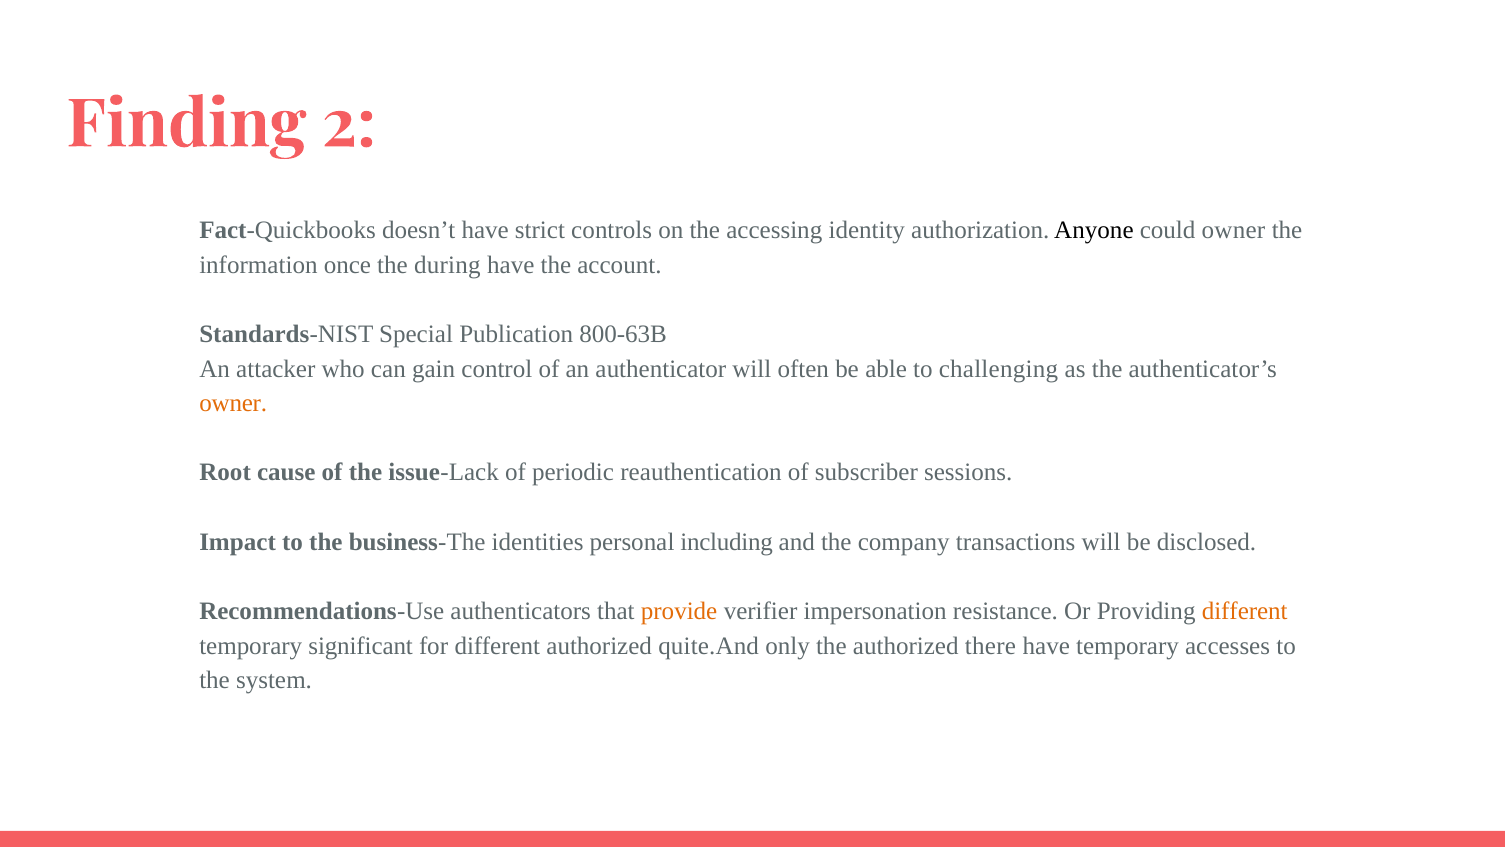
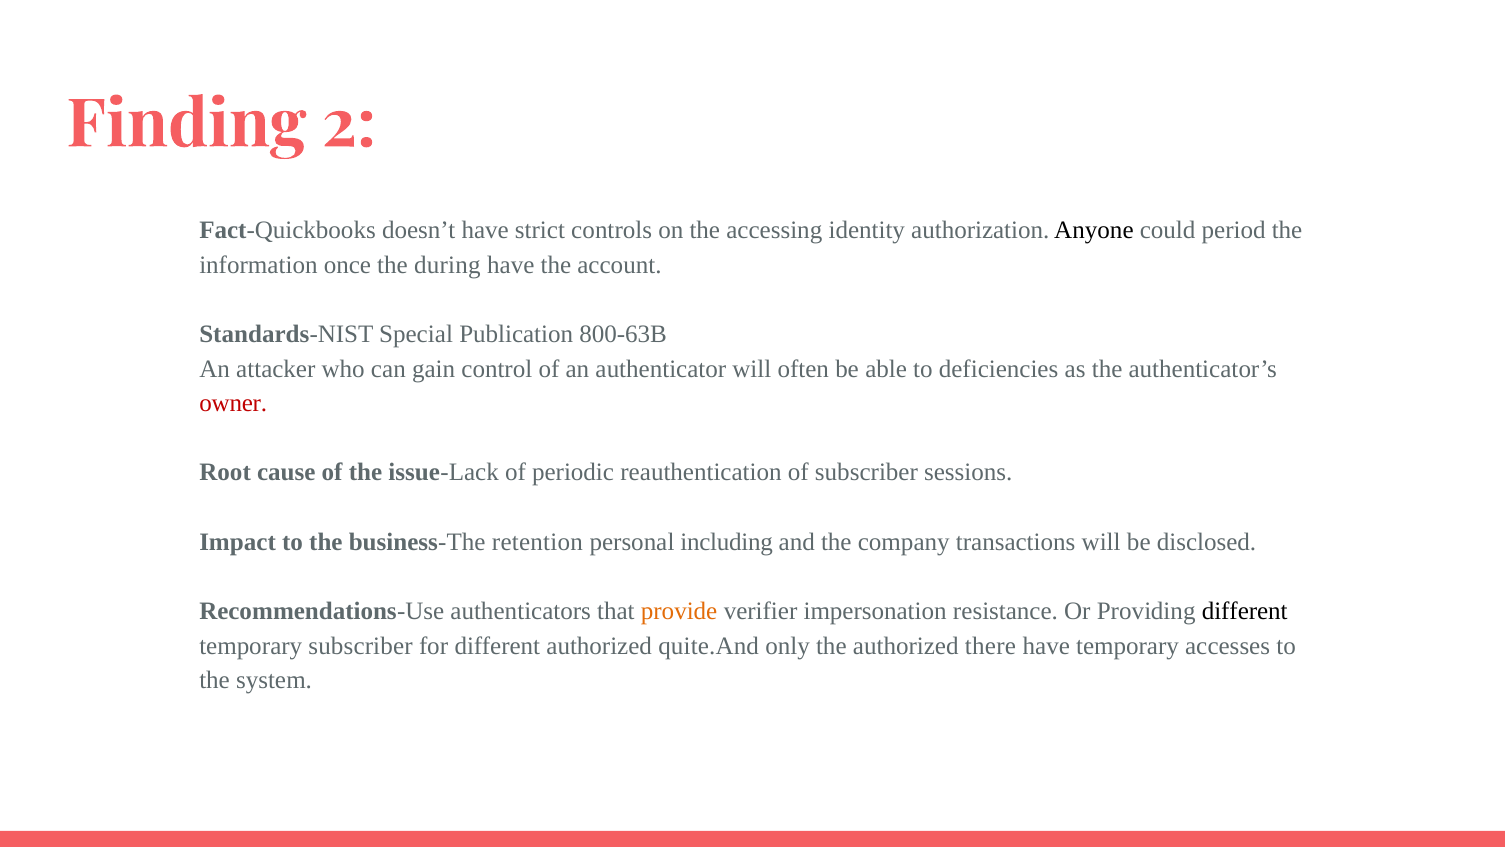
could owner: owner -> period
challenging: challenging -> deficiencies
owner at (233, 403) colour: orange -> red
identities: identities -> retention
different at (1245, 611) colour: orange -> black
temporary significant: significant -> subscriber
